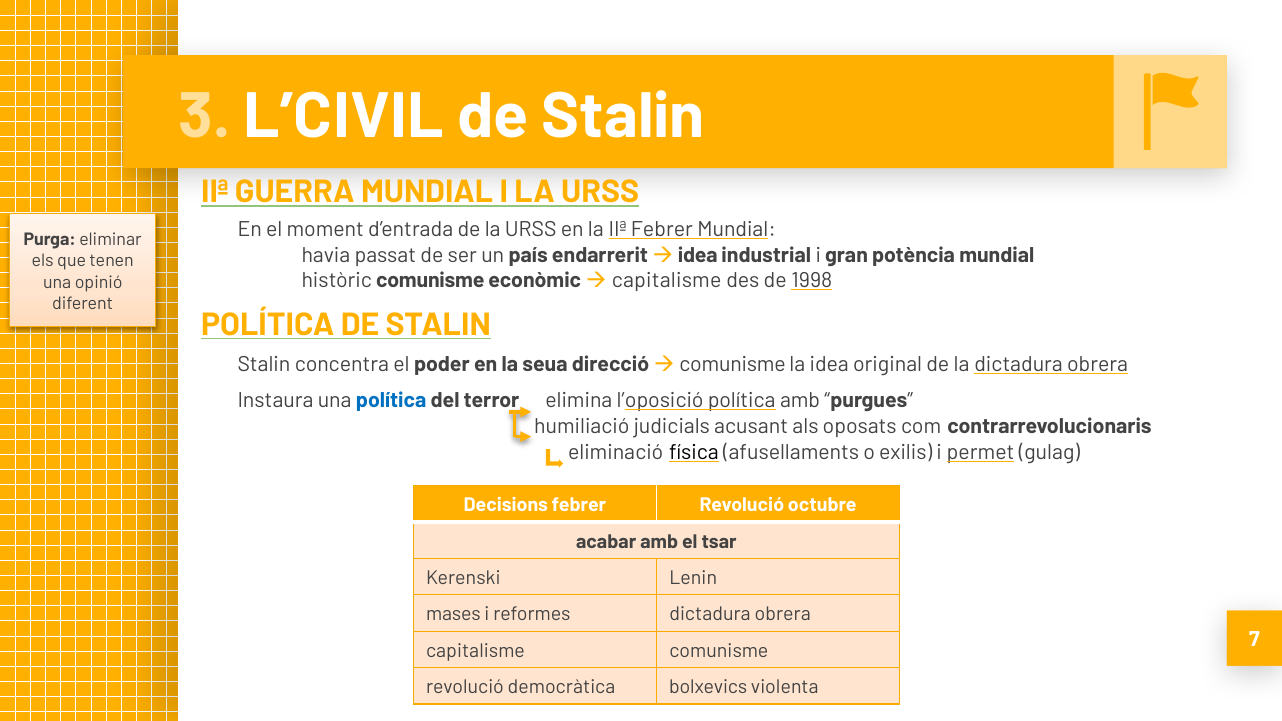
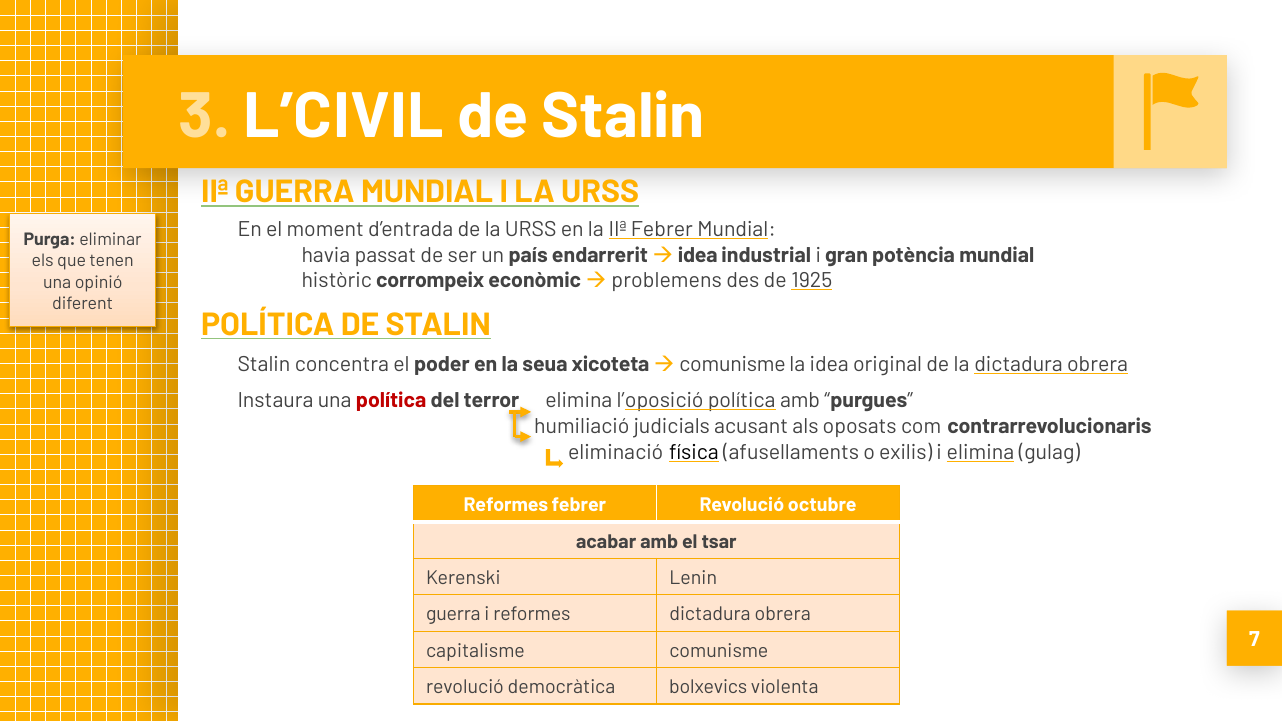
comunisme at (430, 281): comunisme -> corrompeix
capitalisme at (667, 281): capitalisme -> problemens
1998: 1998 -> 1925
direcció: direcció -> xicoteta
política at (391, 401) colour: blue -> red
i permet: permet -> elimina
Decisions at (506, 505): Decisions -> Reformes
mases at (453, 614): mases -> guerra
